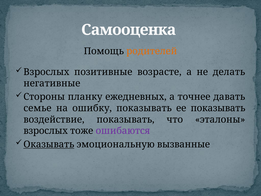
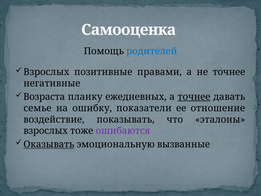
родителей colour: orange -> blue
возрасте: возрасте -> правами
не делать: делать -> точнее
Стороны: Стороны -> Возраста
точнее at (194, 97) underline: none -> present
ошибку показывать: показывать -> показатели
ее показывать: показывать -> отношение
